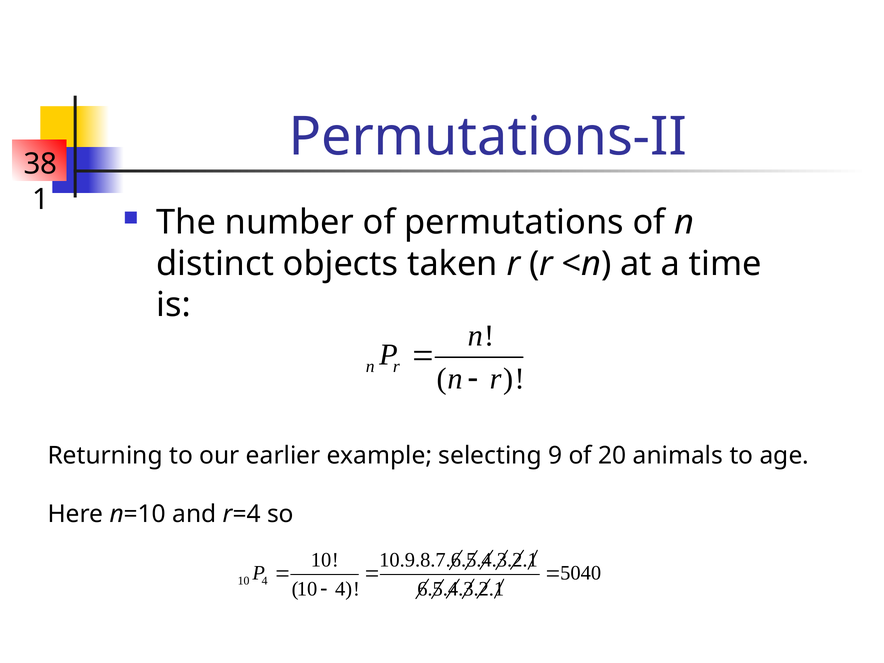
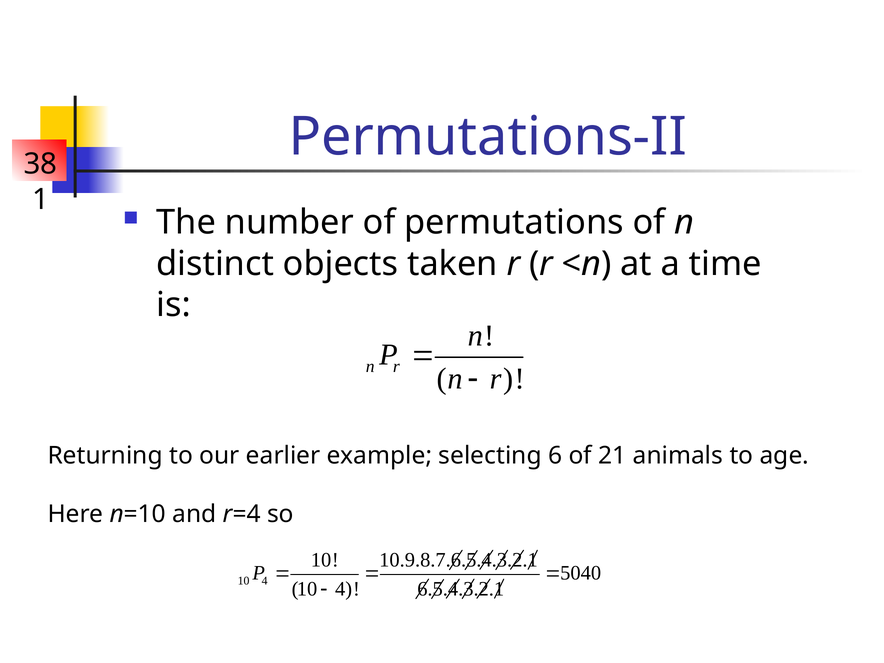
9: 9 -> 6
20: 20 -> 21
